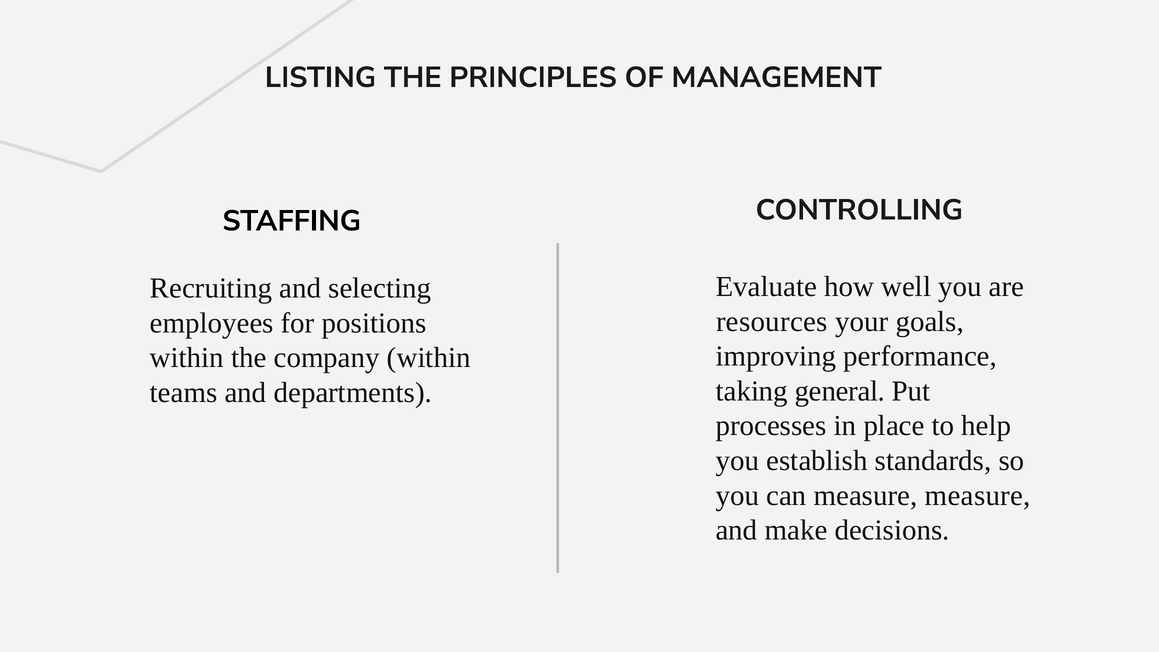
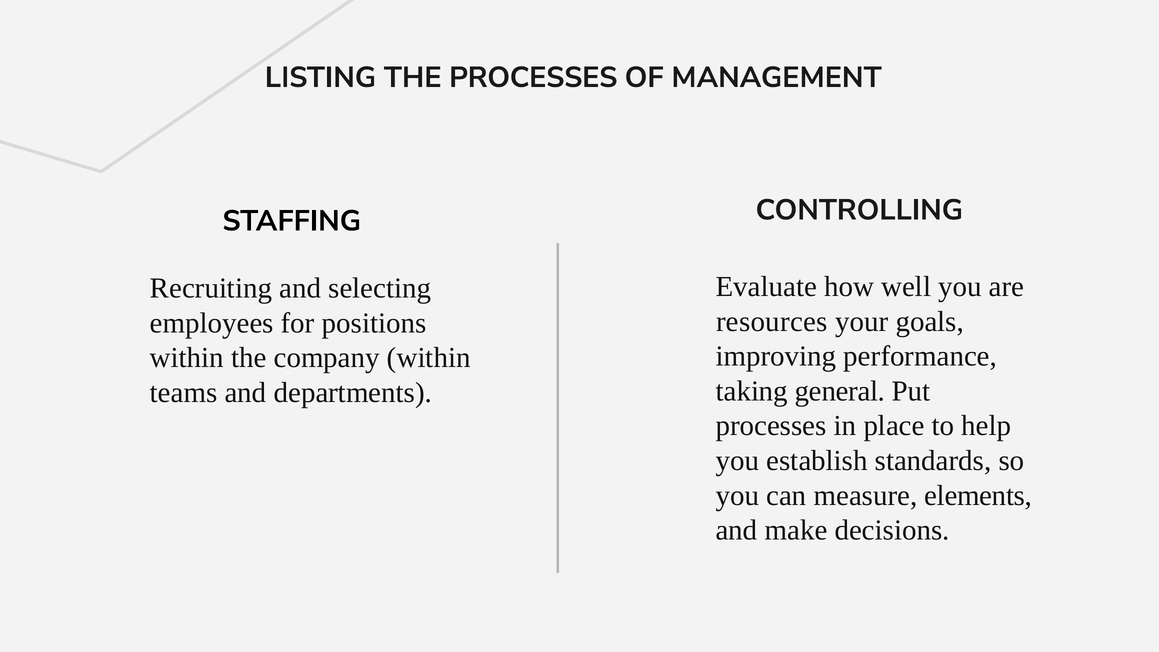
THE PRINCIPLES: PRINCIPLES -> PROCESSES
measure measure: measure -> elements
